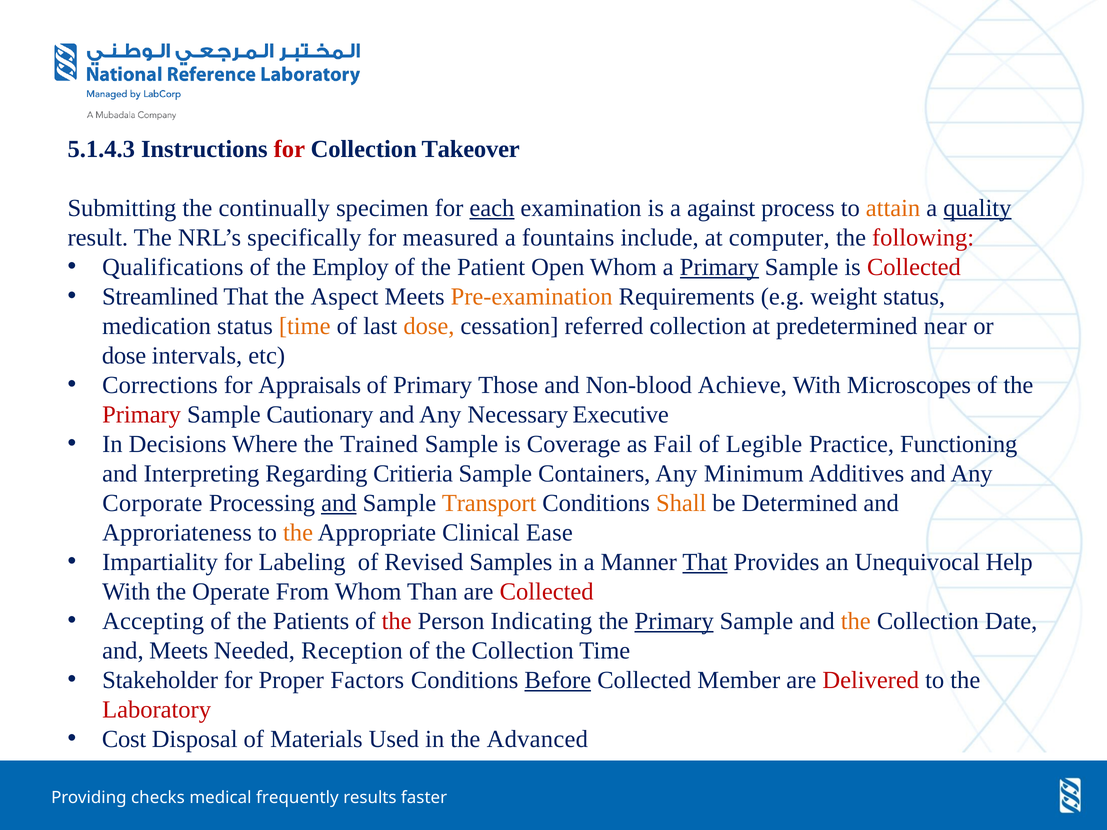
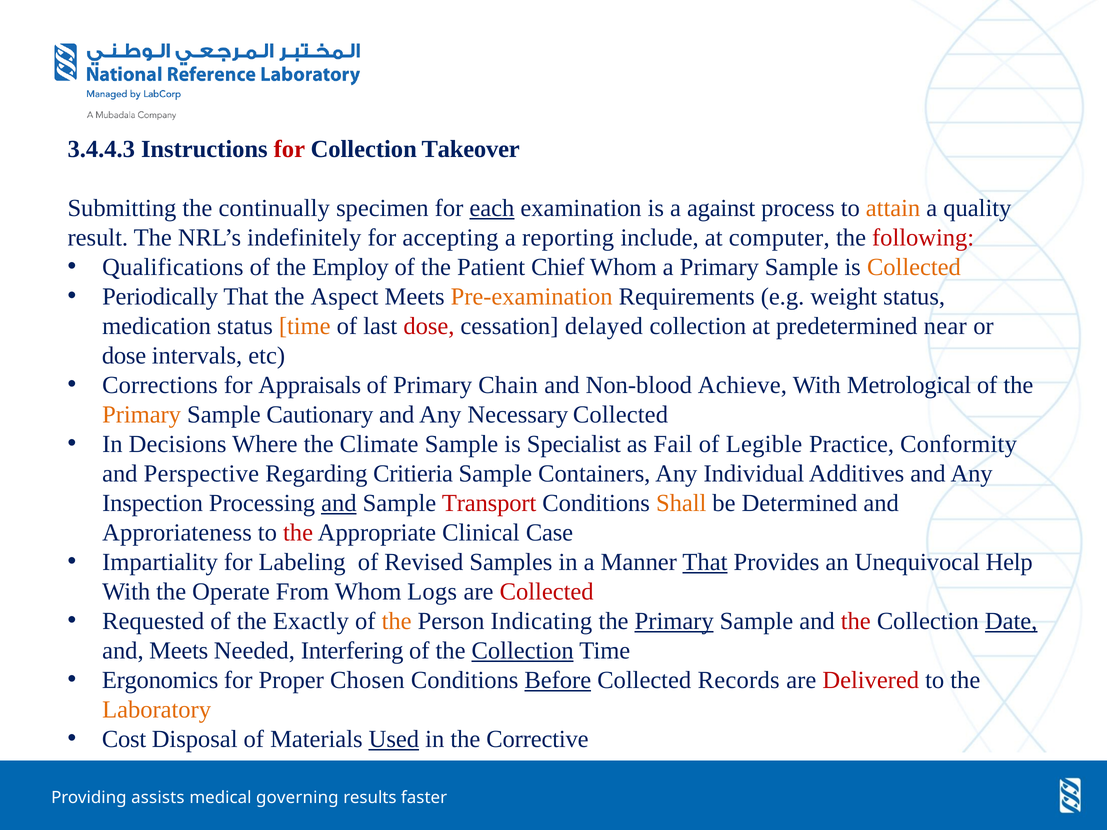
5.1.4.3: 5.1.4.3 -> 3.4.4.3
quality underline: present -> none
specifically: specifically -> indefinitely
measured: measured -> accepting
fountains: fountains -> reporting
Open: Open -> Chief
Primary at (719, 267) underline: present -> none
Collected at (914, 267) colour: red -> orange
Streamlined: Streamlined -> Periodically
dose at (429, 326) colour: orange -> red
referred: referred -> delayed
Those: Those -> Chain
Microscopes: Microscopes -> Metrological
Primary at (142, 415) colour: red -> orange
Necessary Executive: Executive -> Collected
Trained: Trained -> Climate
Coverage: Coverage -> Specialist
Functioning: Functioning -> Conformity
Interpreting: Interpreting -> Perspective
Minimum: Minimum -> Individual
Corporate: Corporate -> Inspection
Transport colour: orange -> red
the at (298, 533) colour: orange -> red
Ease: Ease -> Case
Than: Than -> Logs
Accepting: Accepting -> Requested
Patients: Patients -> Exactly
the at (397, 621) colour: red -> orange
the at (856, 621) colour: orange -> red
Date underline: none -> present
Reception: Reception -> Interfering
Collection at (523, 651) underline: none -> present
Stakeholder: Stakeholder -> Ergonomics
Factors: Factors -> Chosen
Member: Member -> Records
Laboratory colour: red -> orange
Used underline: none -> present
Advanced: Advanced -> Corrective
checks: checks -> assists
frequently: frequently -> governing
